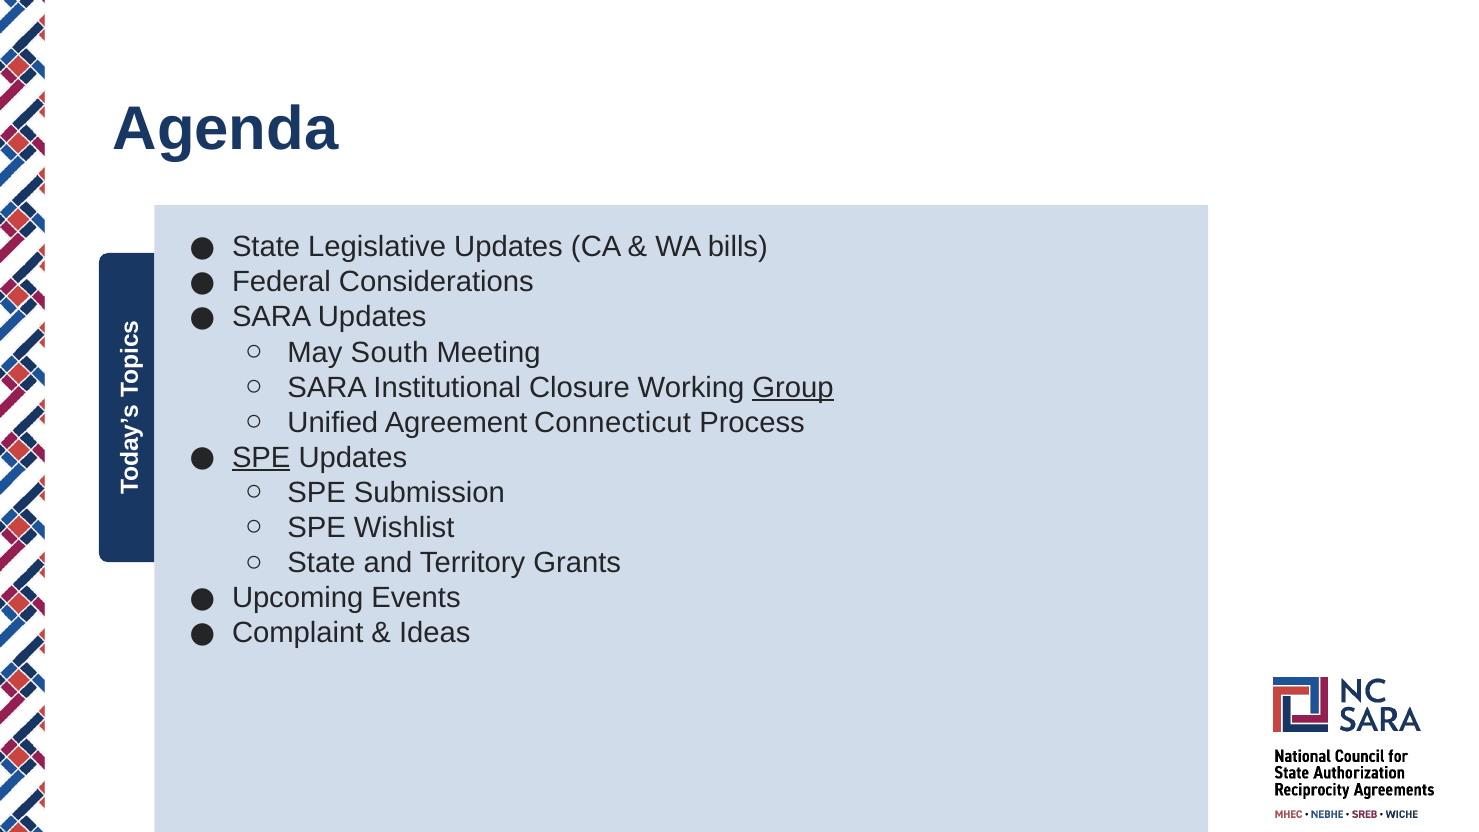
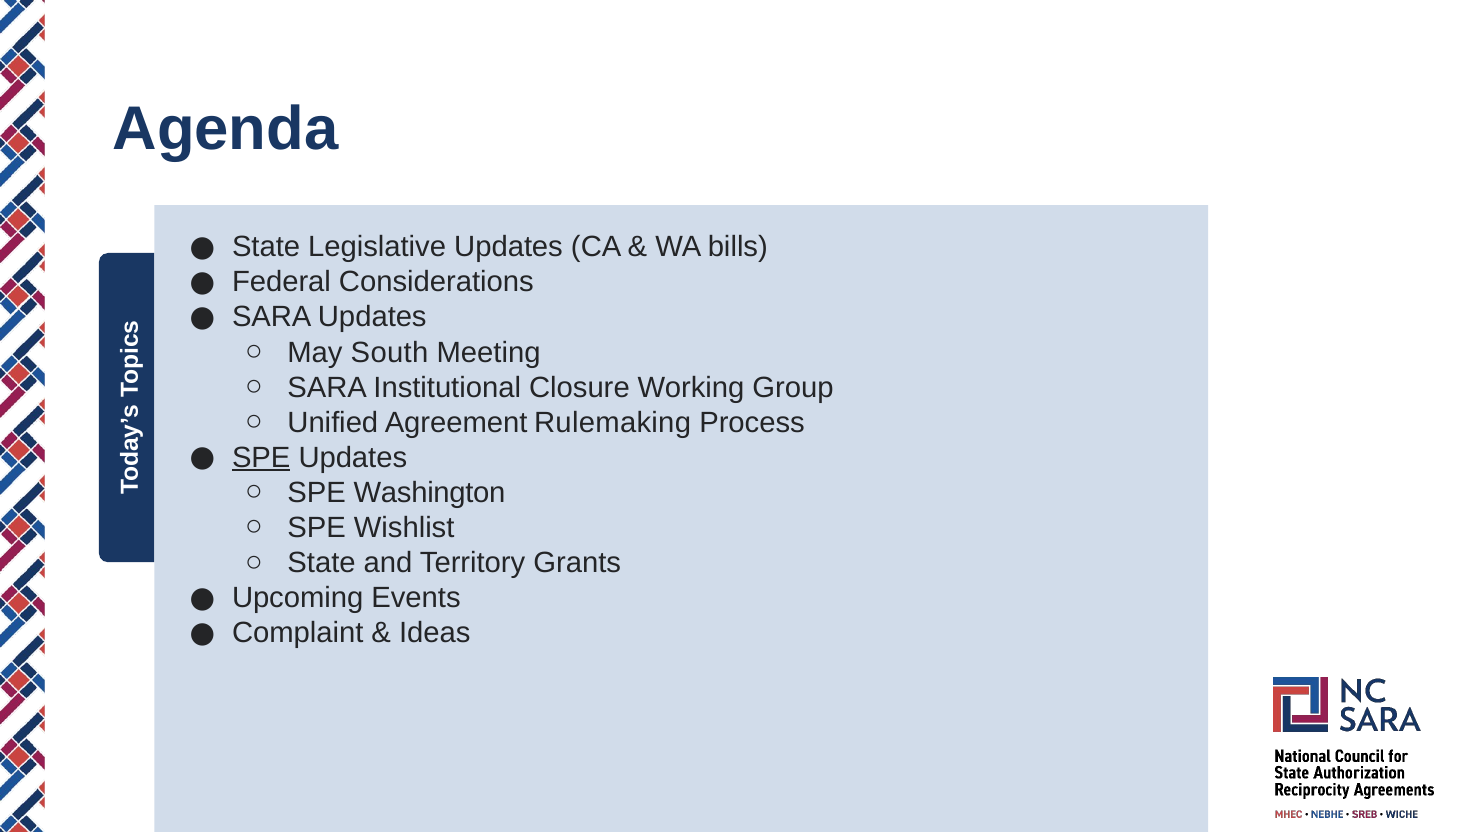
Group underline: present -> none
Connecticut: Connecticut -> Rulemaking
Submission: Submission -> Washington
